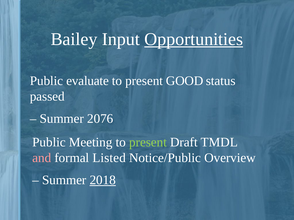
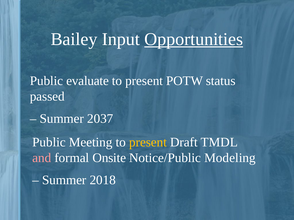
GOOD: GOOD -> POTW
2076: 2076 -> 2037
present at (148, 143) colour: light green -> yellow
Listed: Listed -> Onsite
Overview: Overview -> Modeling
2018 underline: present -> none
